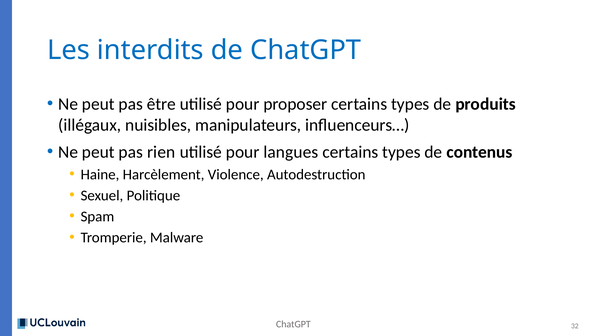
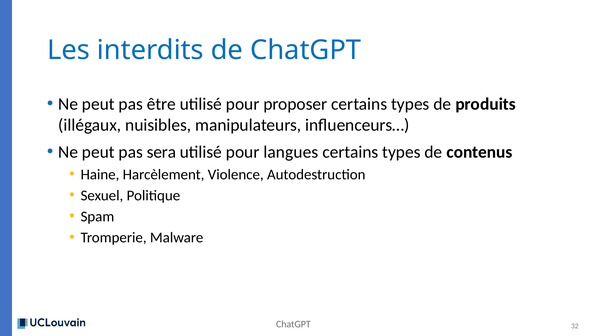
rien: rien -> sera
